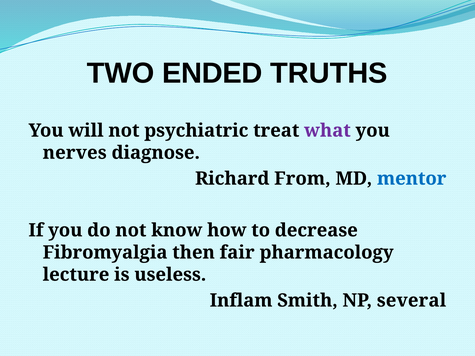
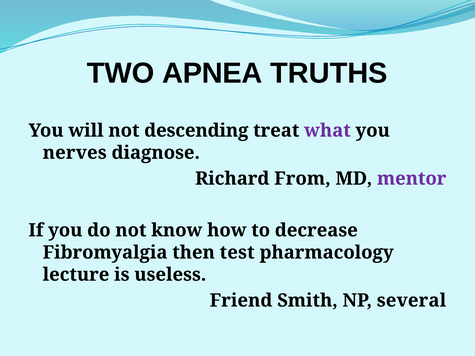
ENDED: ENDED -> APNEA
psychiatric: psychiatric -> descending
mentor colour: blue -> purple
fair: fair -> test
Inflam: Inflam -> Friend
